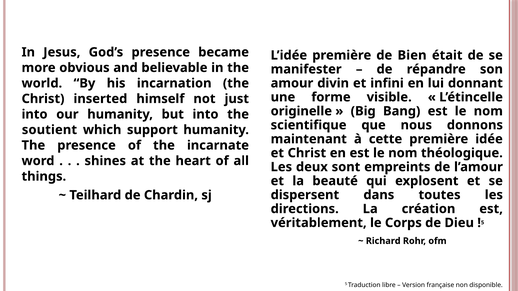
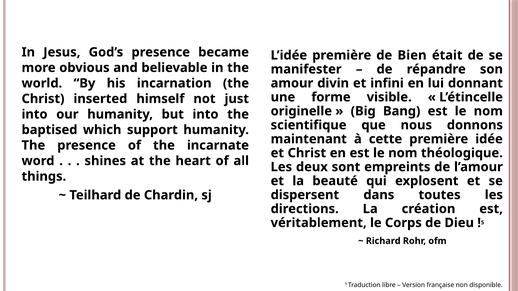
soutient: soutient -> baptised
